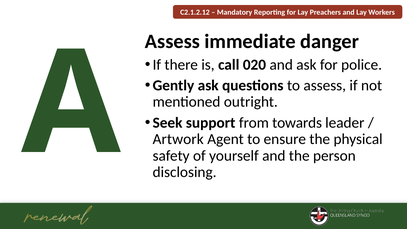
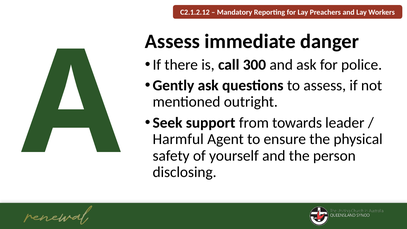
020: 020 -> 300
Artwork: Artwork -> Harmful
